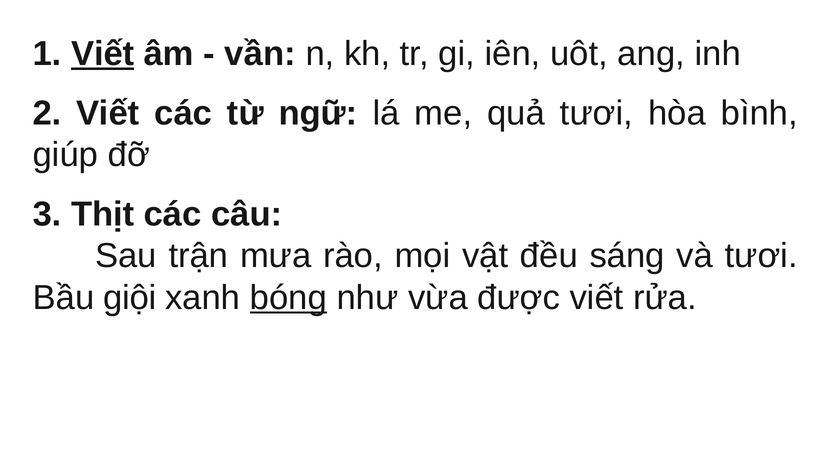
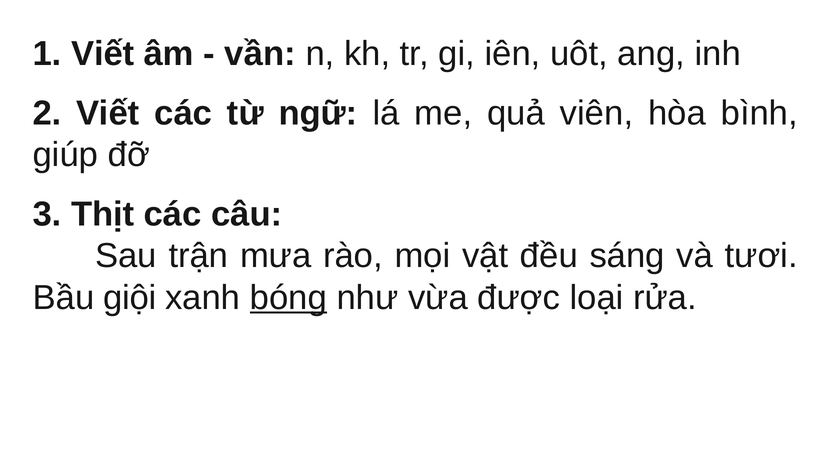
Viết at (103, 54) underline: present -> none
quả tươi: tươi -> viên
được viết: viết -> loại
